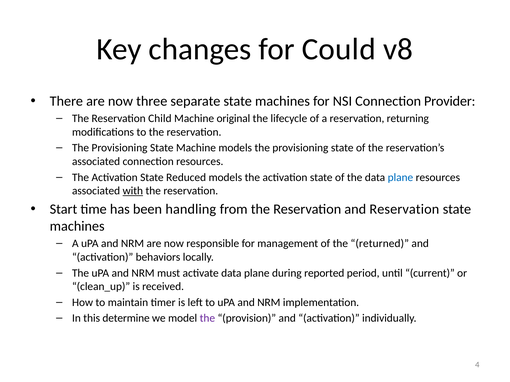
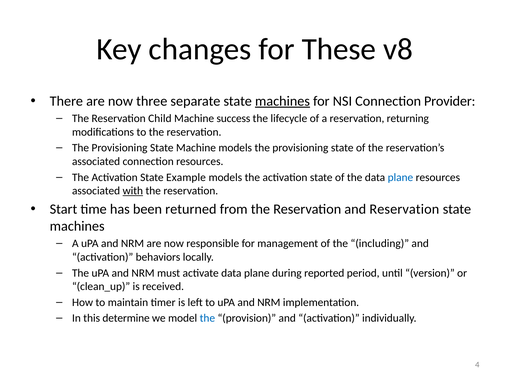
Could: Could -> These
machines at (282, 101) underline: none -> present
original: original -> success
Reduced: Reduced -> Example
handling: handling -> returned
returned: returned -> including
current: current -> version
the at (207, 319) colour: purple -> blue
